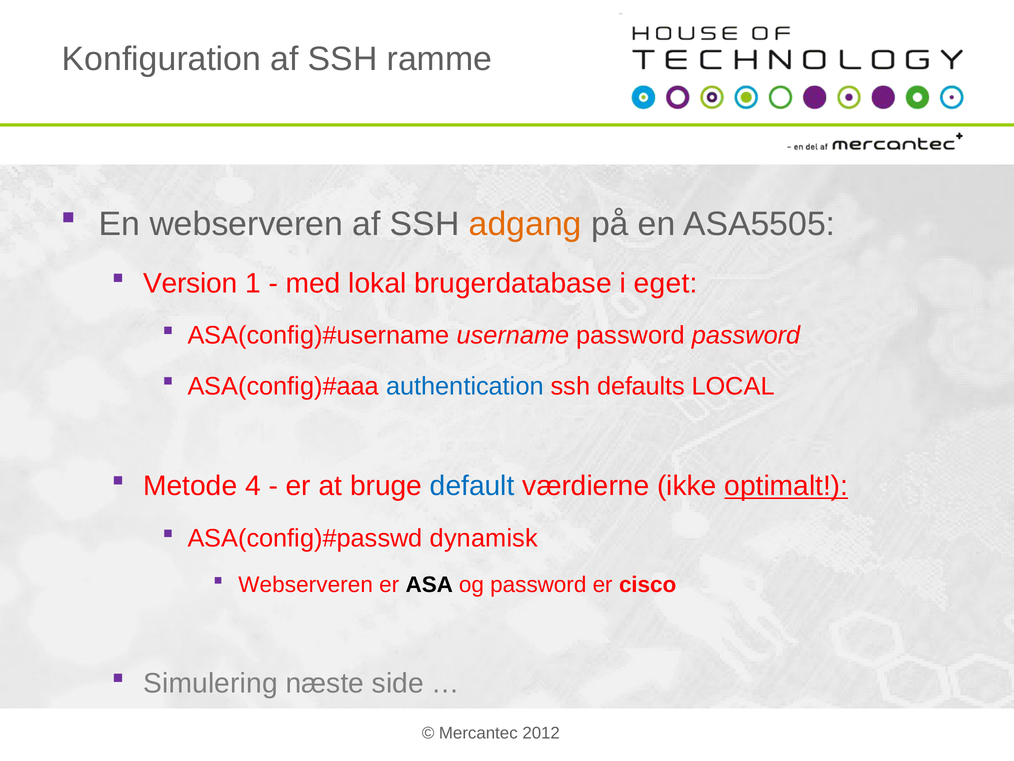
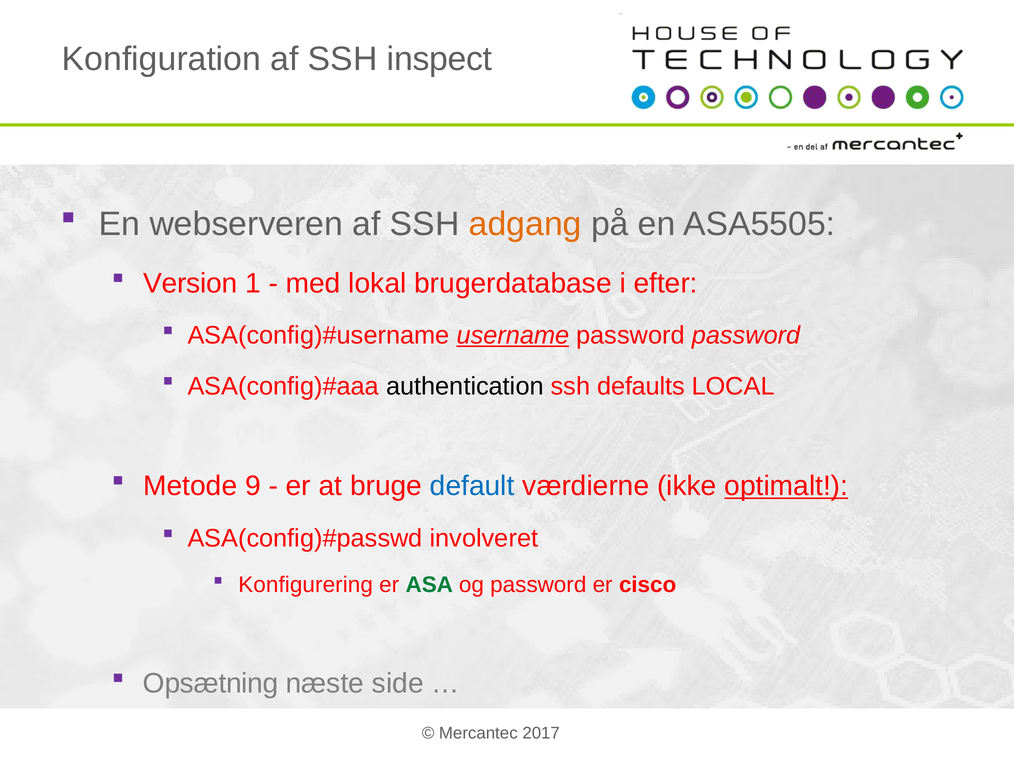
ramme: ramme -> inspect
eget: eget -> efter
username underline: none -> present
authentication colour: blue -> black
4: 4 -> 9
dynamisk: dynamisk -> involveret
Webserveren at (306, 585): Webserveren -> Konfigurering
ASA colour: black -> green
Simulering: Simulering -> Opsætning
2012: 2012 -> 2017
